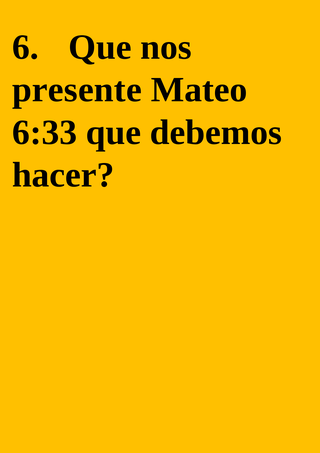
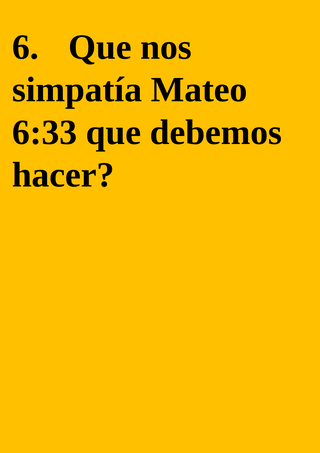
presente: presente -> simpatía
